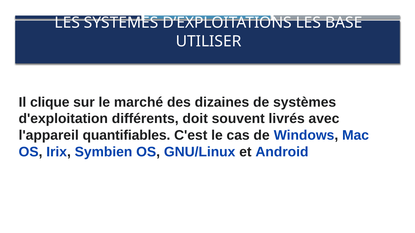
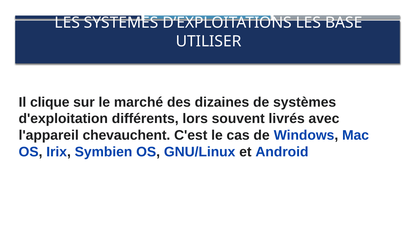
doit: doit -> lors
quantifiables: quantifiables -> chevauchent
